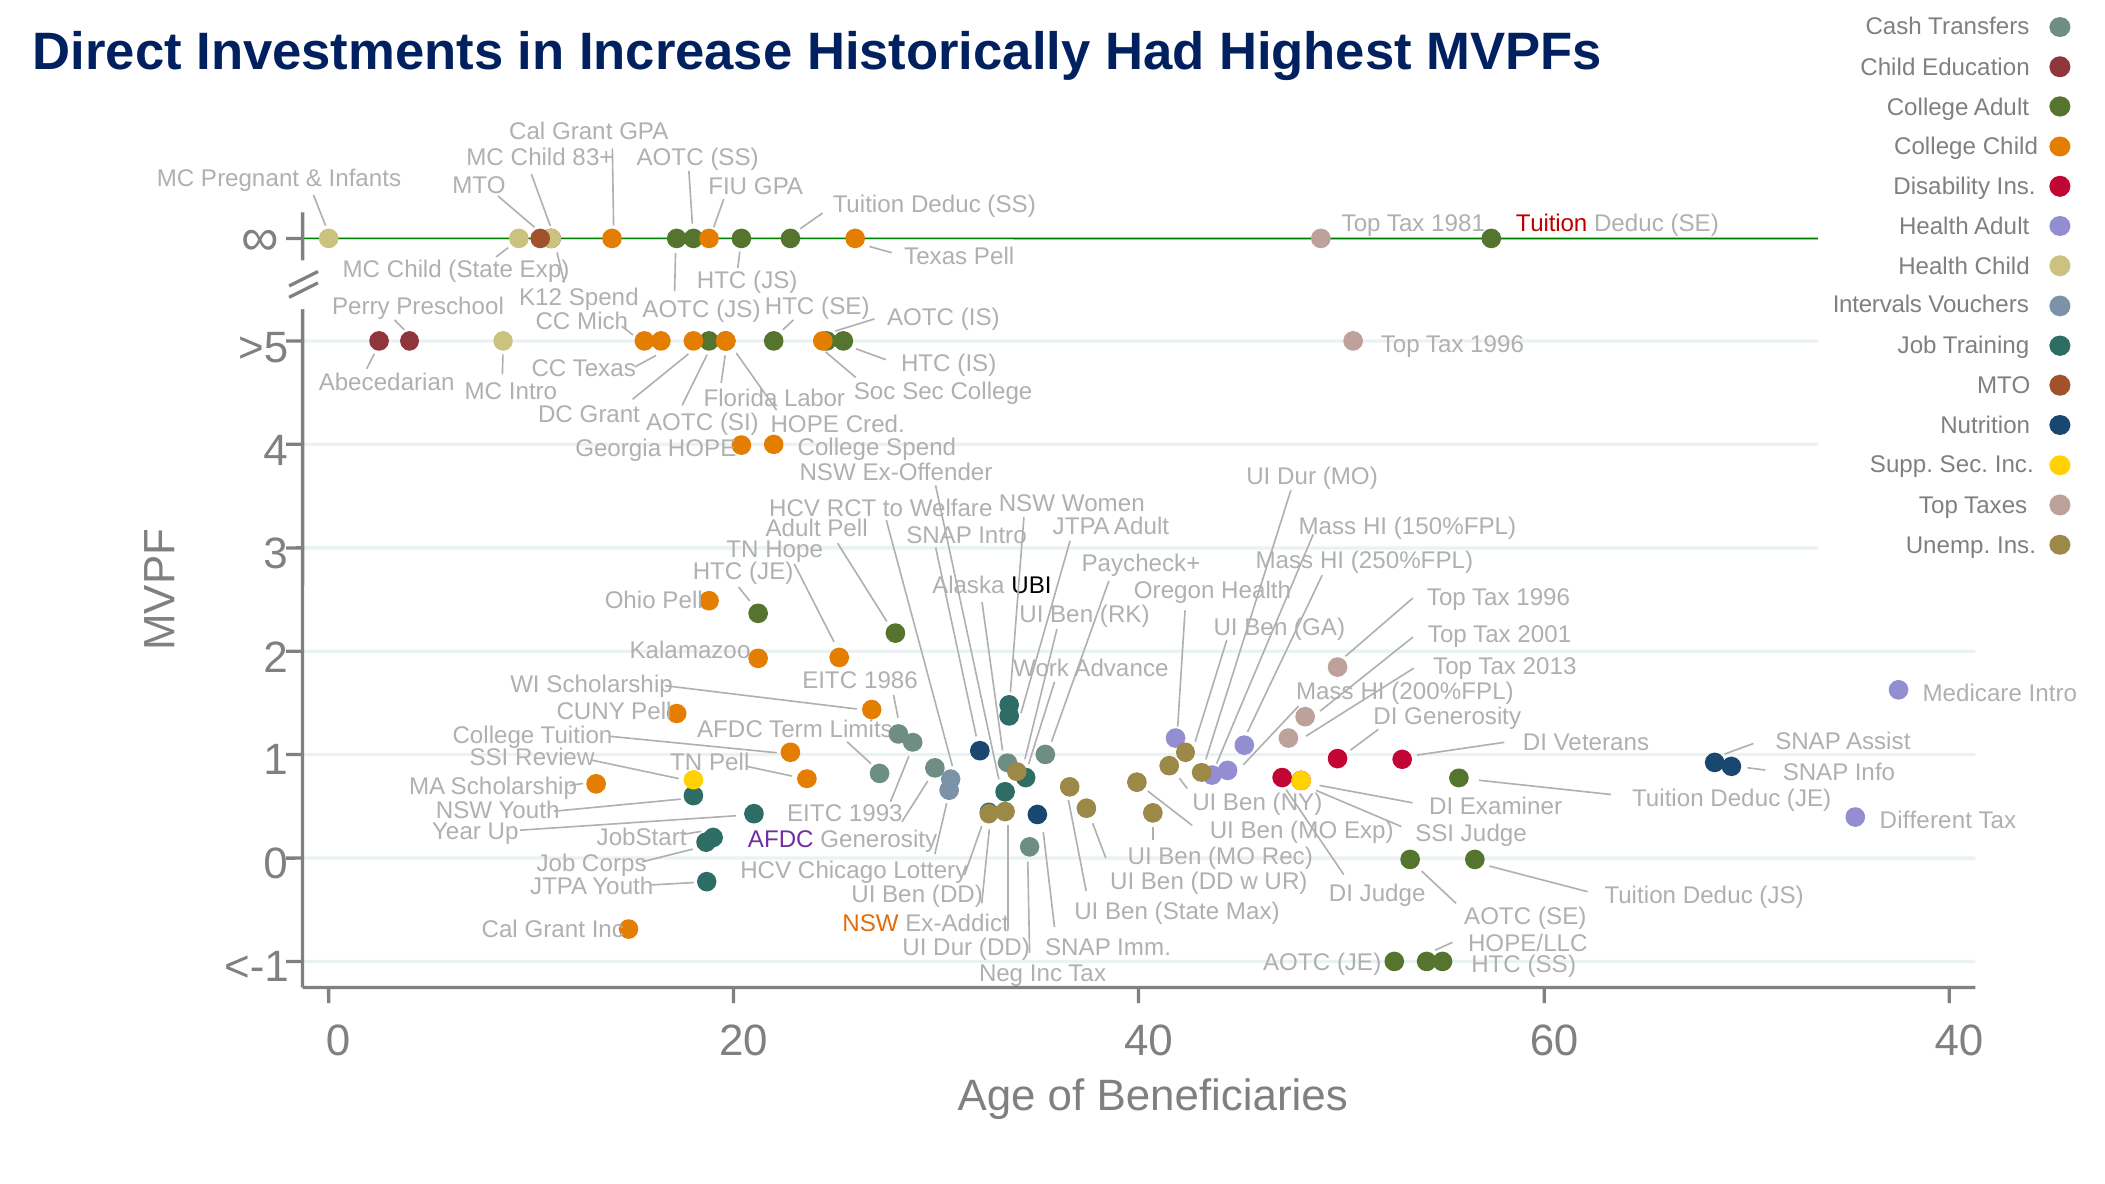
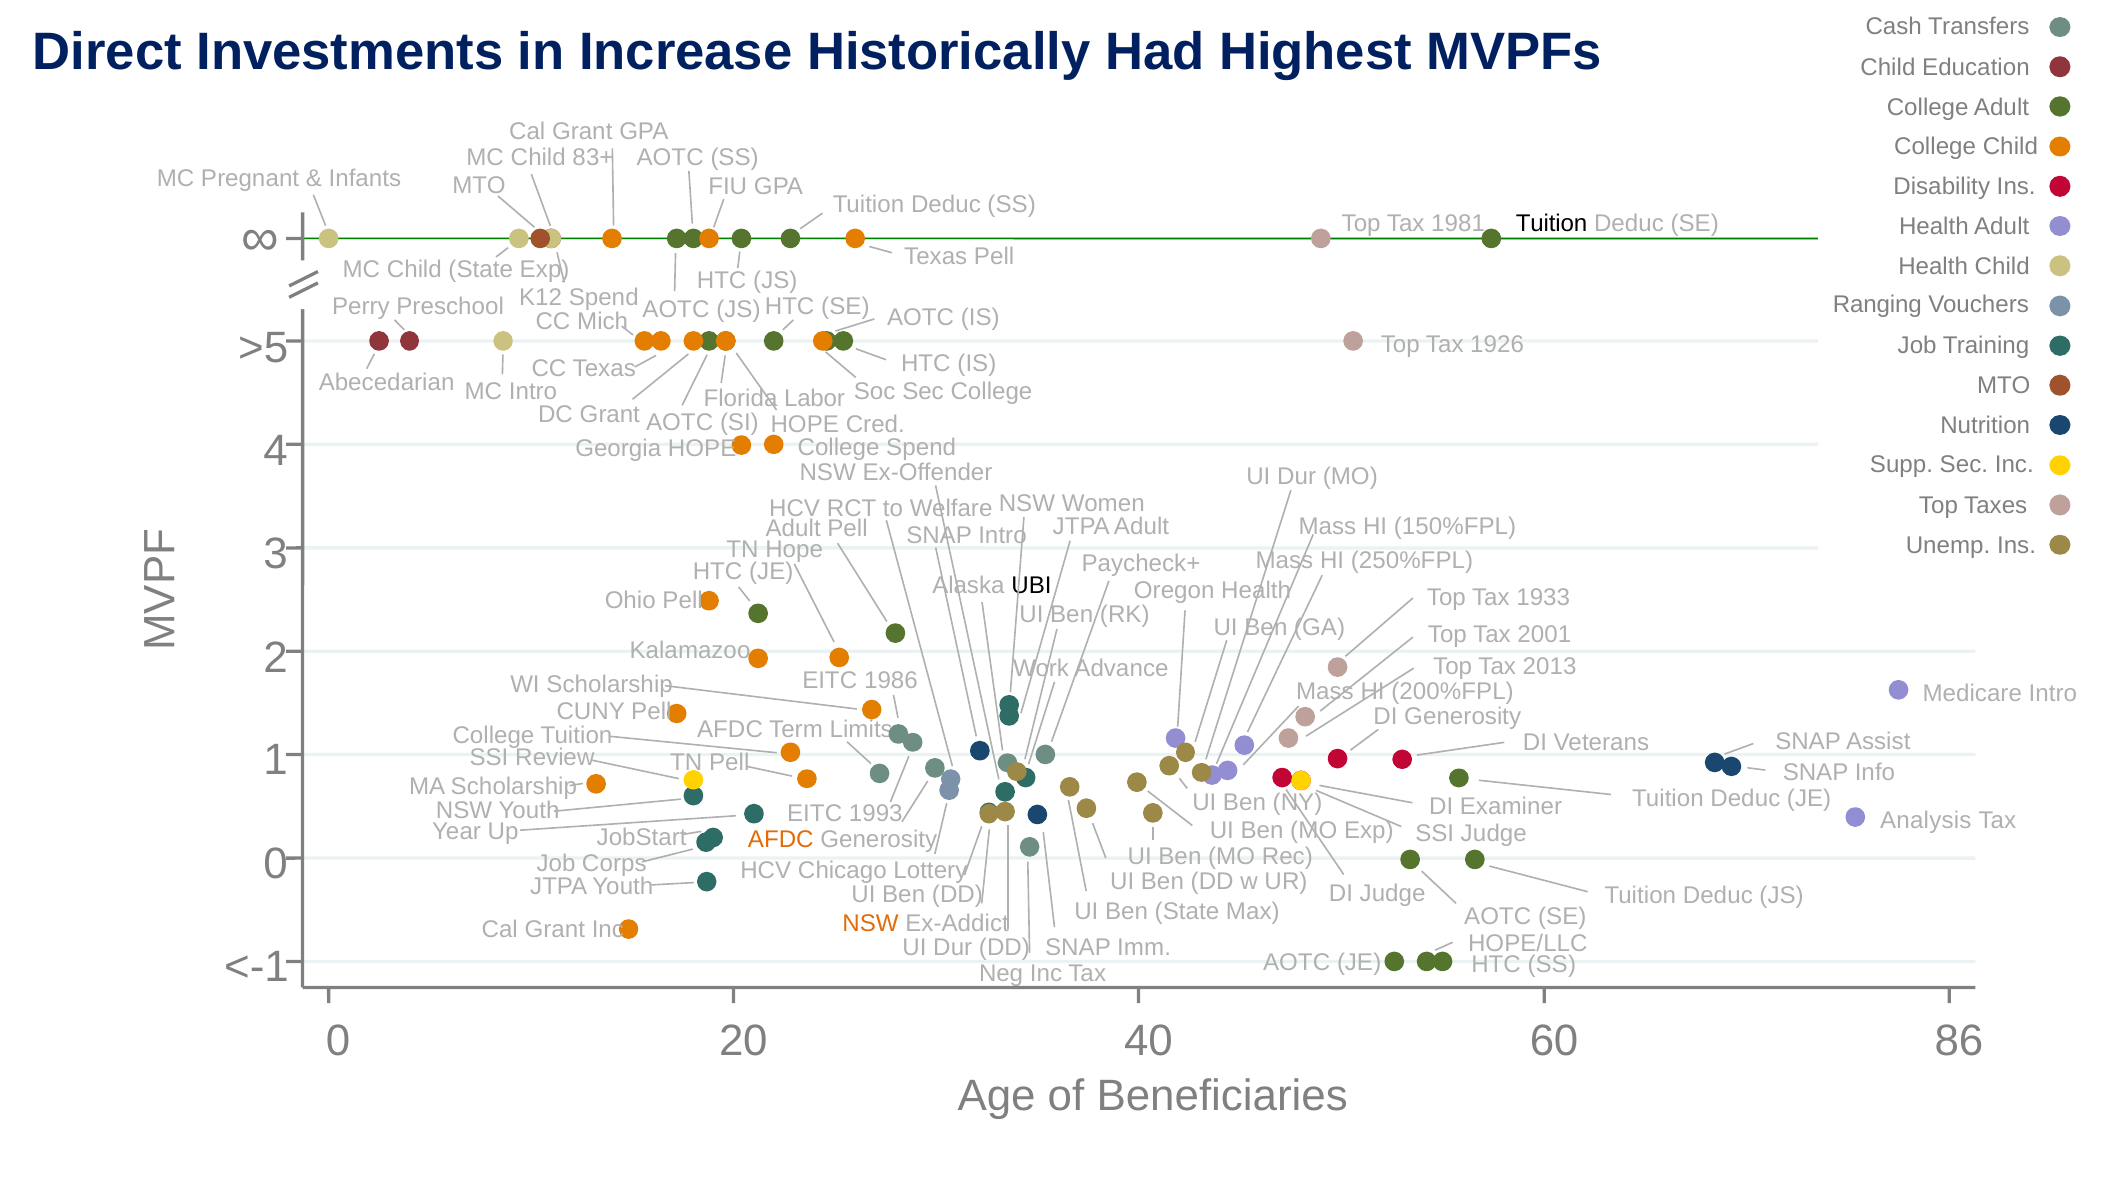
Tuition at (1552, 224) colour: red -> black
Intervals: Intervals -> Ranging
1996 at (1497, 344): 1996 -> 1926
1996 at (1543, 598): 1996 -> 1933
Different: Different -> Analysis
AFDC at (781, 840) colour: purple -> orange
60 40: 40 -> 86
